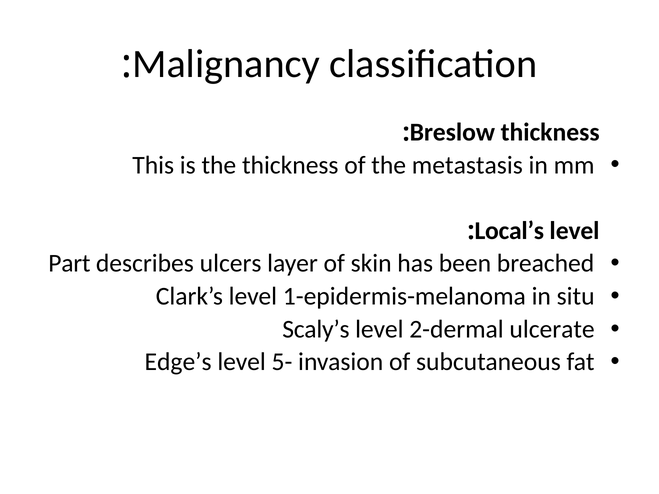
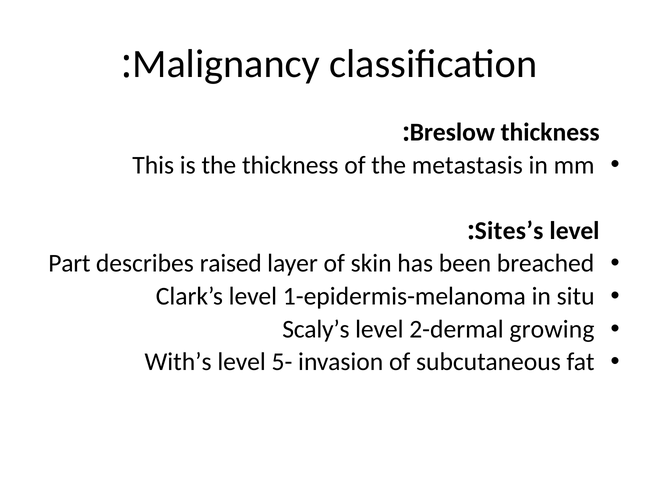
Local’s: Local’s -> Sites’s
ulcers: ulcers -> raised
ulcerate: ulcerate -> growing
Edge’s: Edge’s -> With’s
